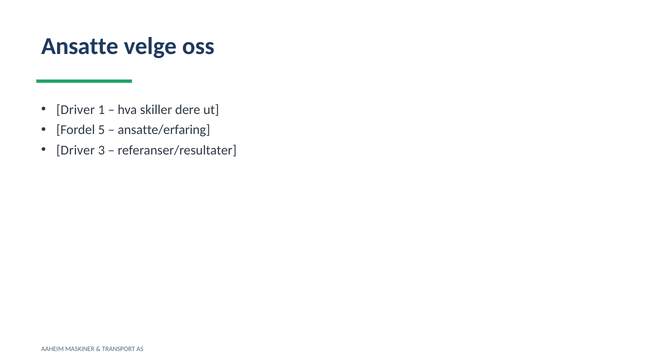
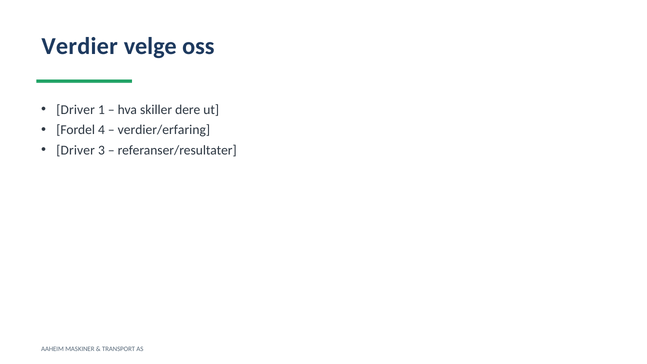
Ansatte: Ansatte -> Verdier
5: 5 -> 4
ansatte/erfaring: ansatte/erfaring -> verdier/erfaring
